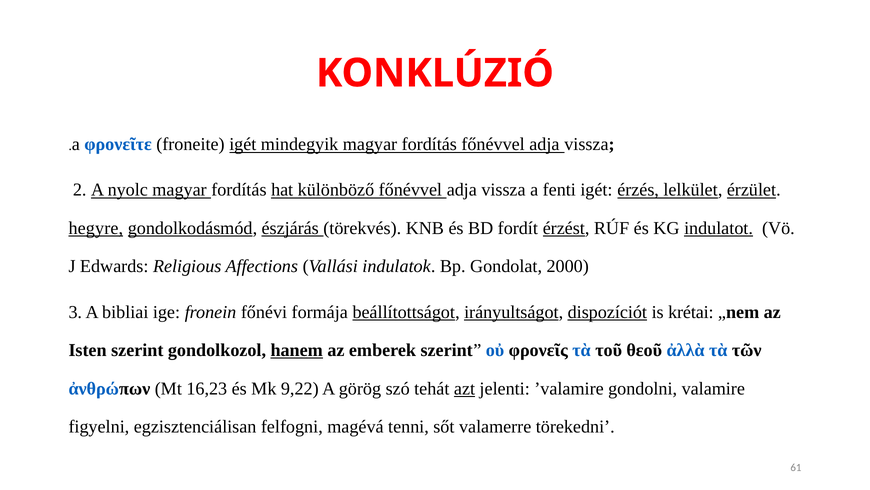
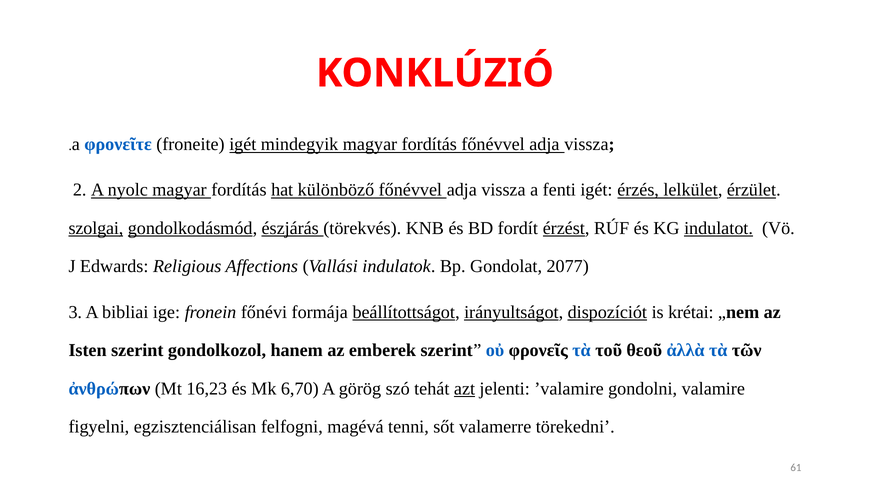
hegyre: hegyre -> szolgai
2000: 2000 -> 2077
hanem underline: present -> none
9,22: 9,22 -> 6,70
